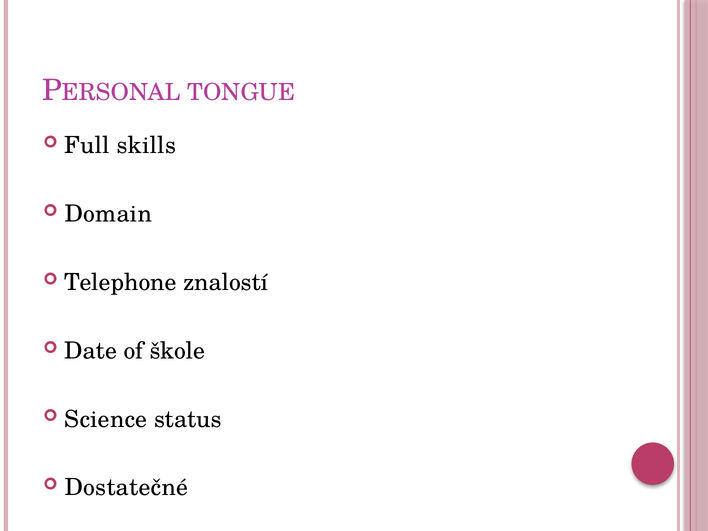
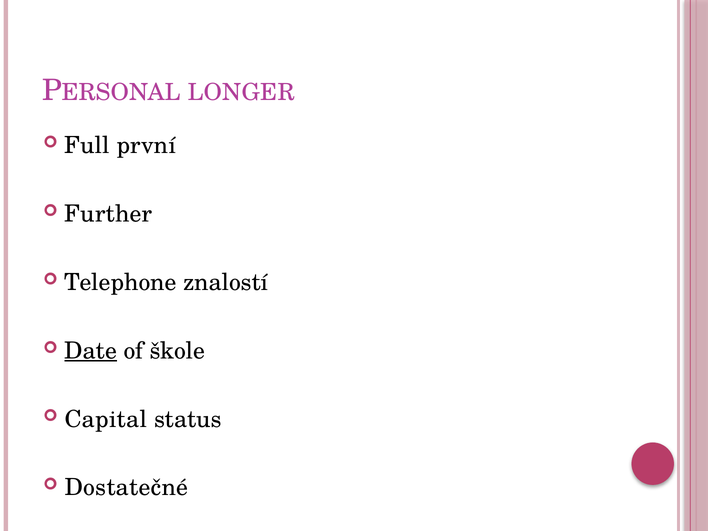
TONGUE: TONGUE -> LONGER
skills: skills -> první
Domain: Domain -> Further
Date underline: none -> present
Science: Science -> Capital
